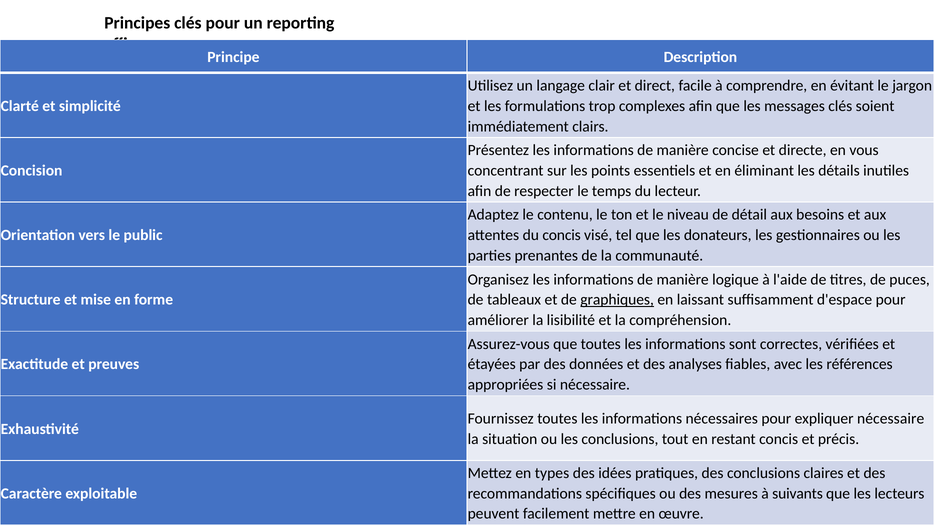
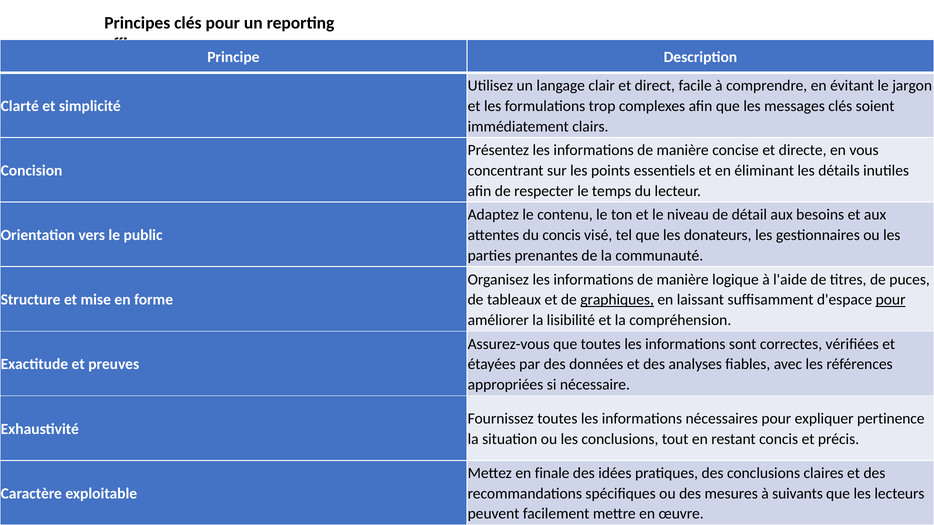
pour at (891, 300) underline: none -> present
expliquer nécessaire: nécessaire -> pertinence
types: types -> finale
